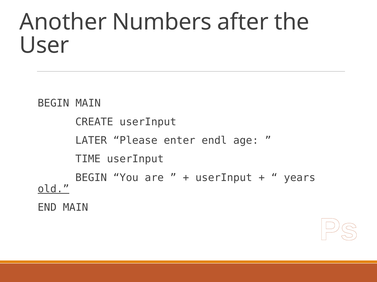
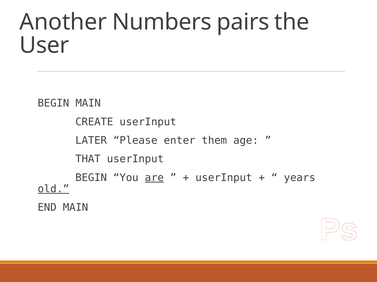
after: after -> pairs
endl: endl -> them
TIME: TIME -> THAT
are underline: none -> present
